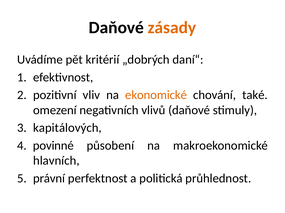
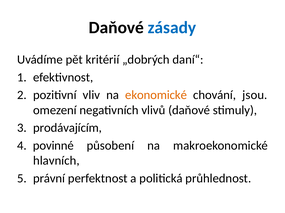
zásady colour: orange -> blue
také: také -> jsou
kapitálových: kapitálových -> prodávajícím
